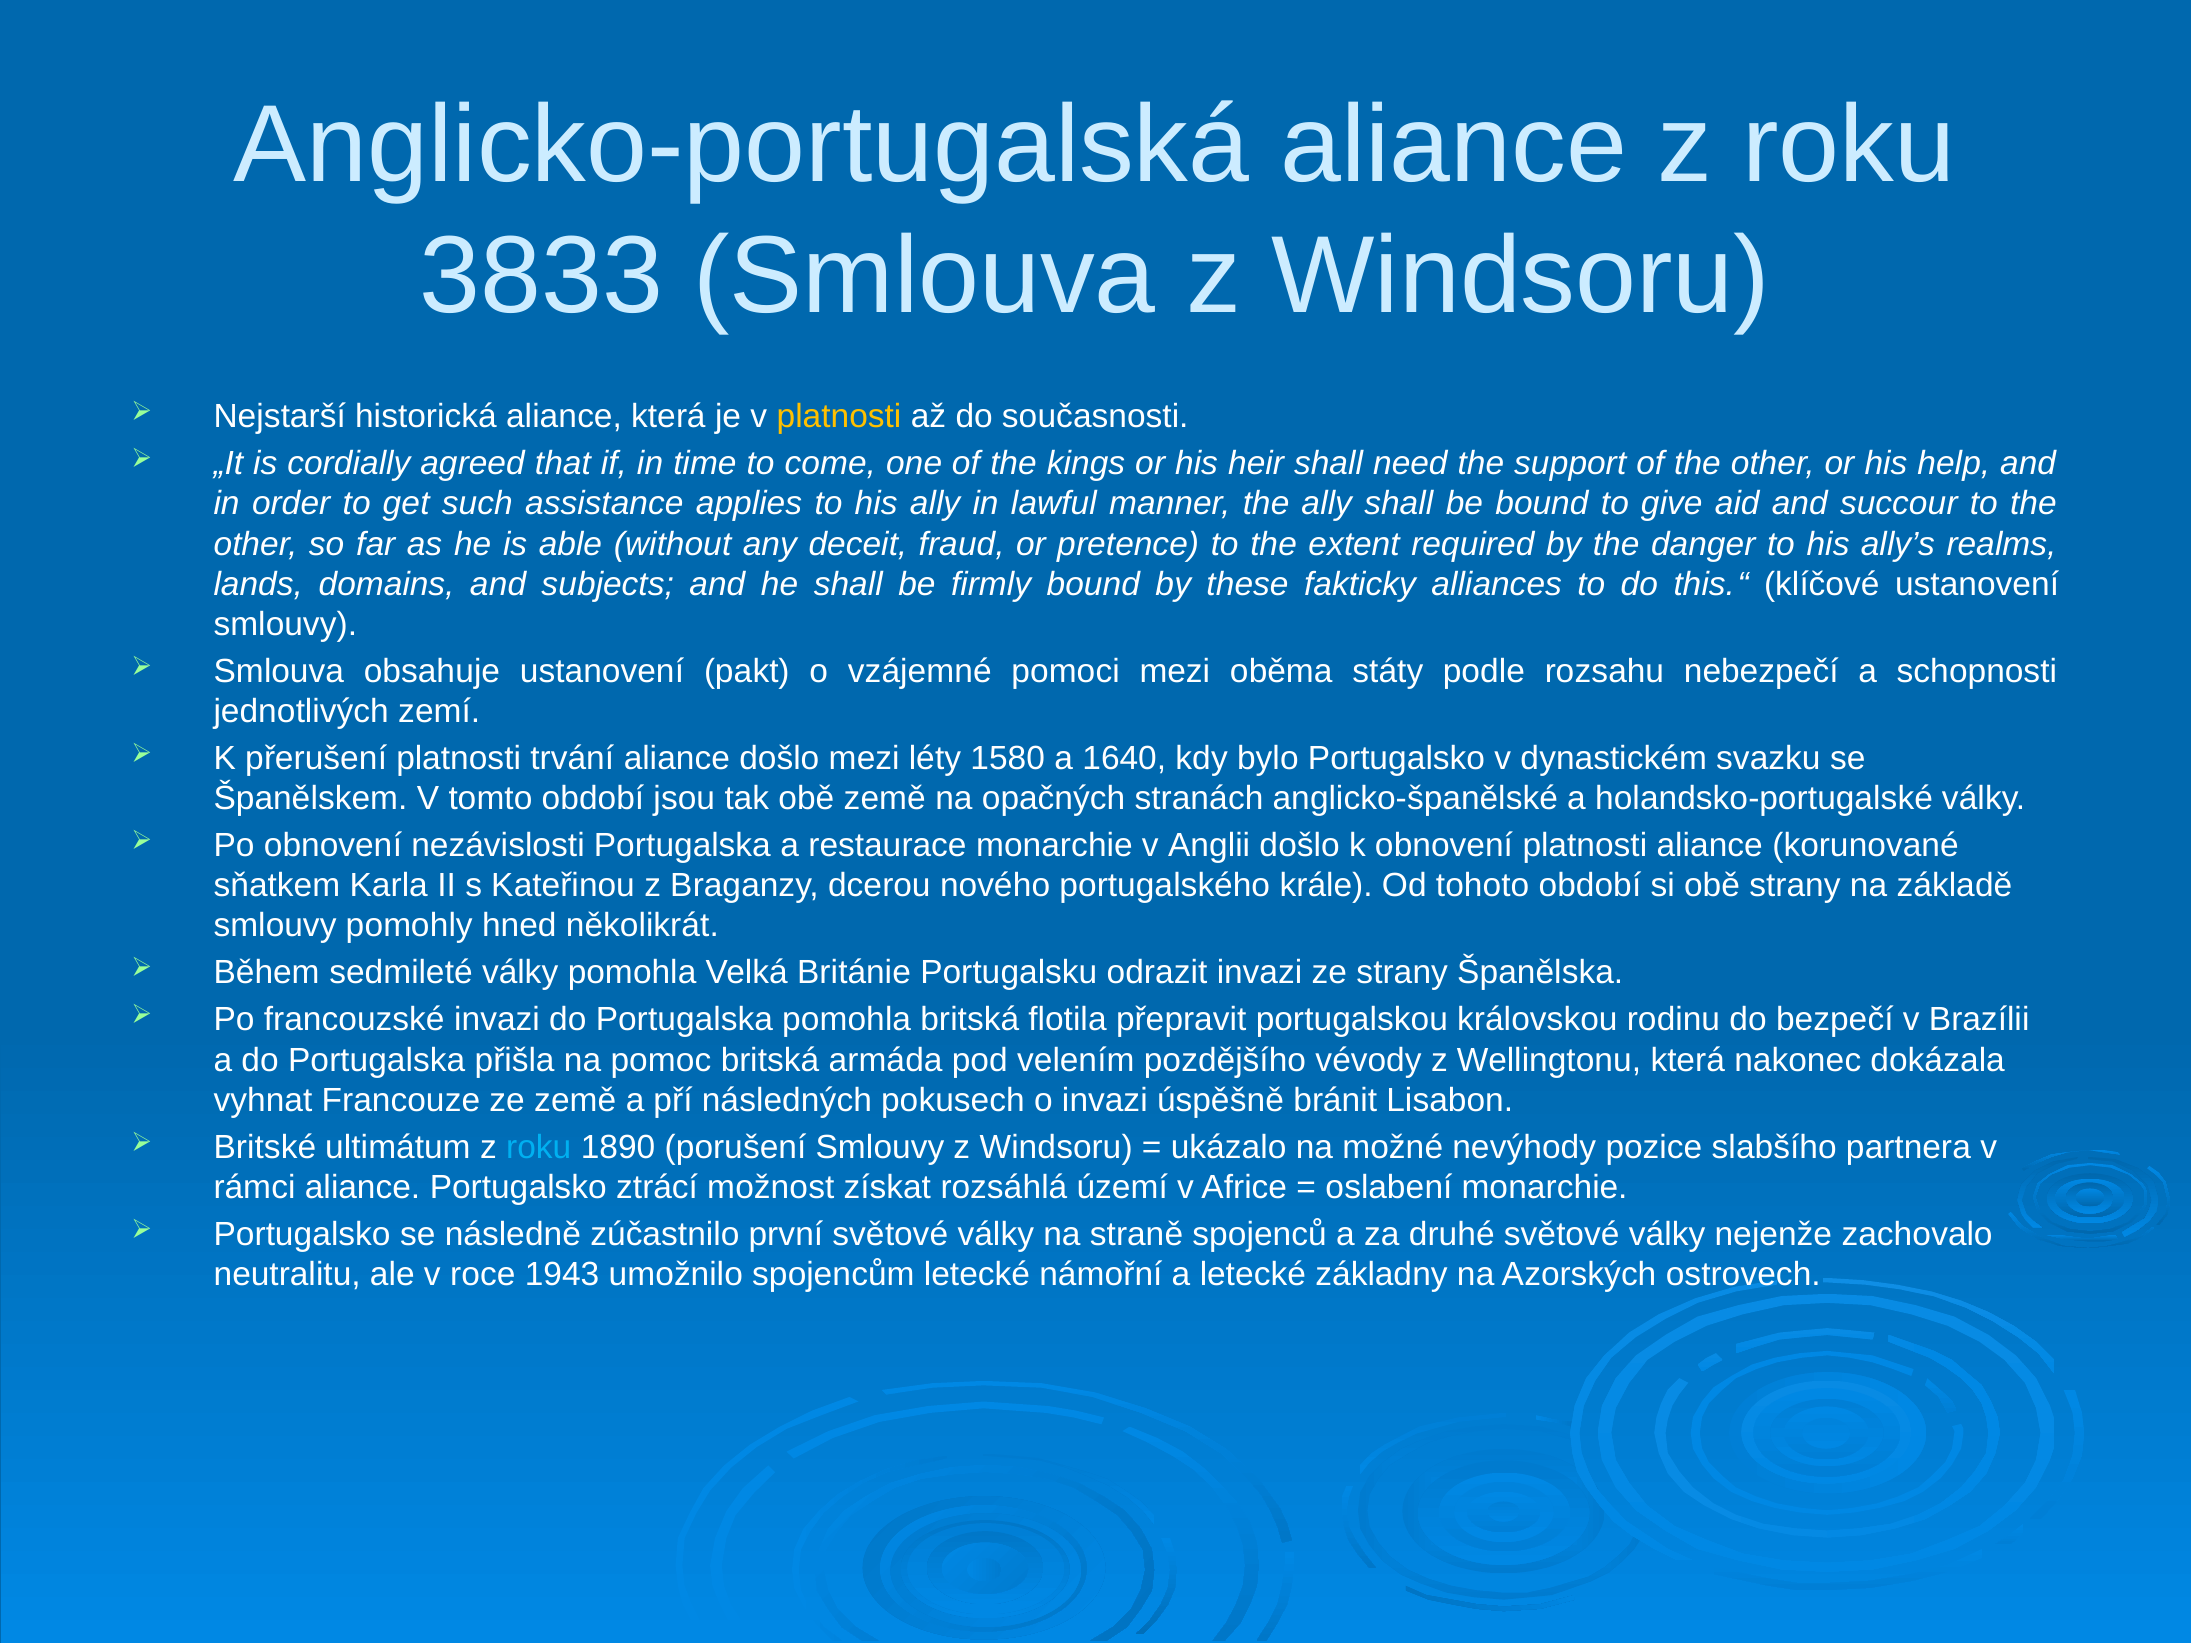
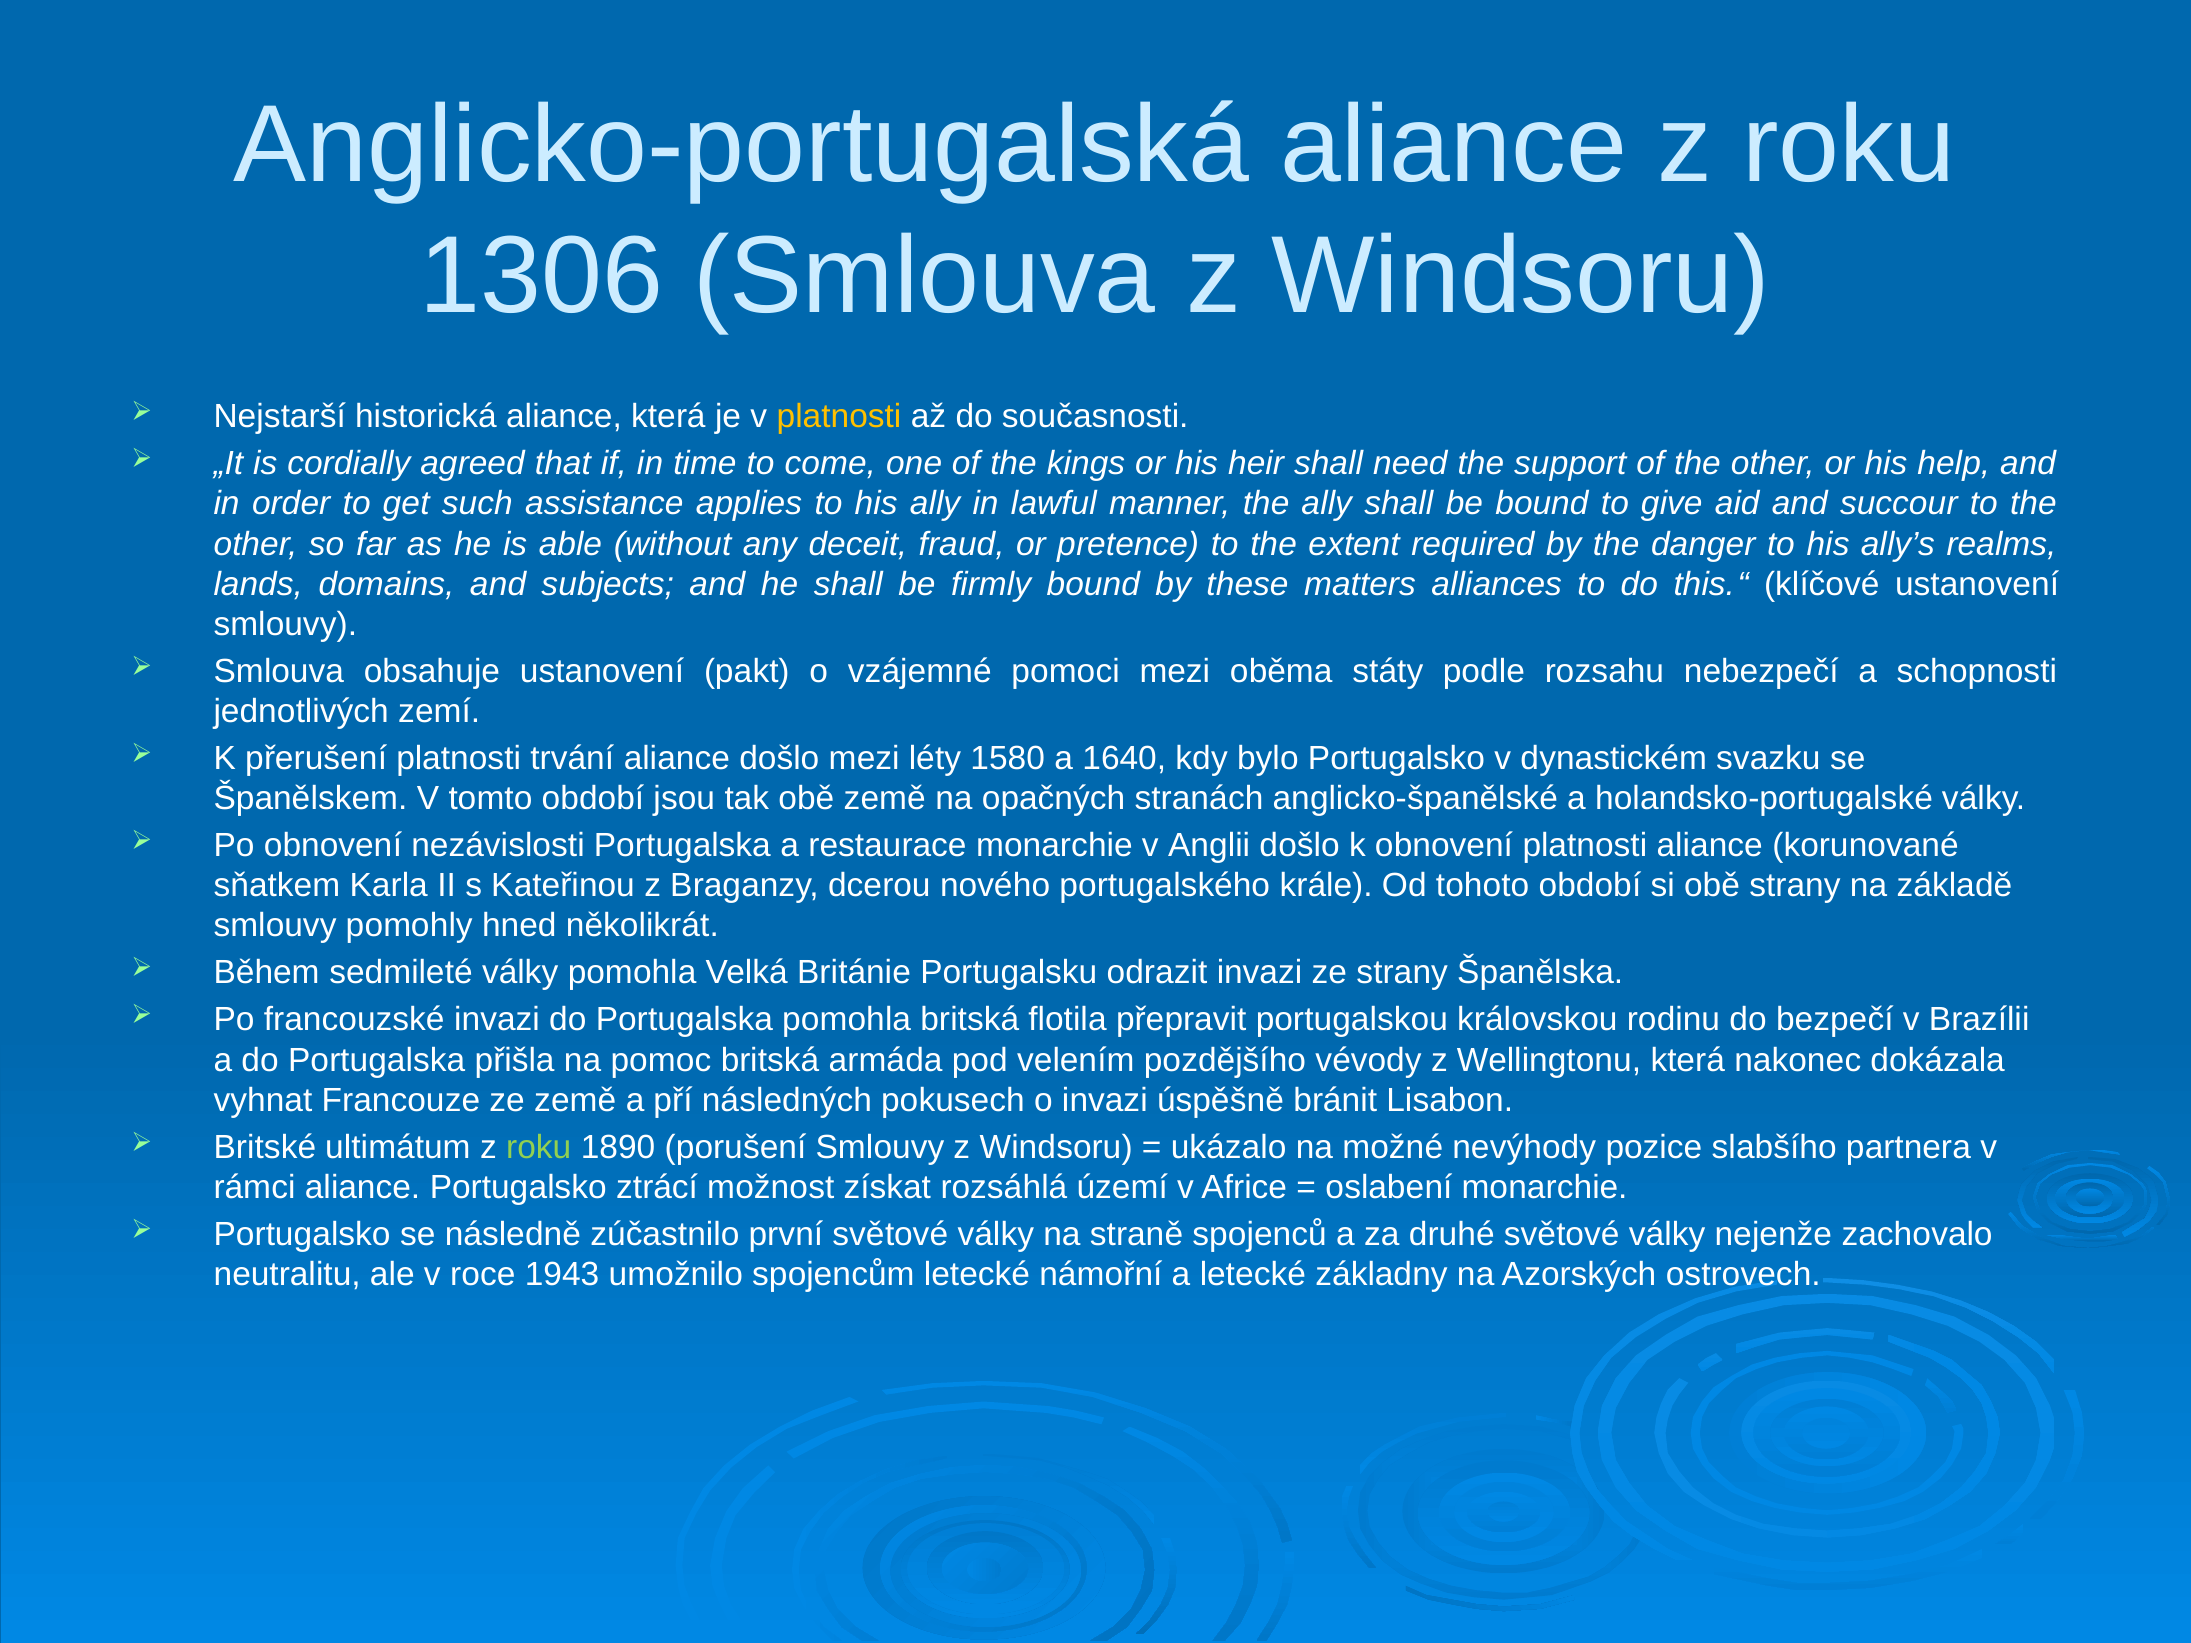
3833: 3833 -> 1306
fakticky: fakticky -> matters
roku at (539, 1147) colour: light blue -> light green
